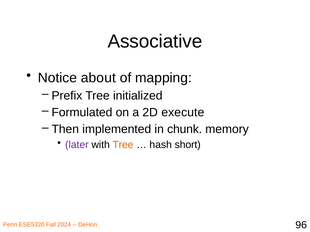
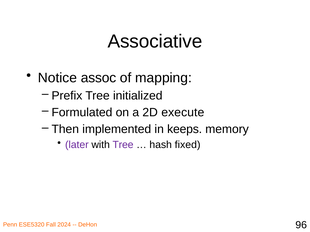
about: about -> assoc
chunk: chunk -> keeps
Tree at (123, 145) colour: orange -> purple
short: short -> fixed
